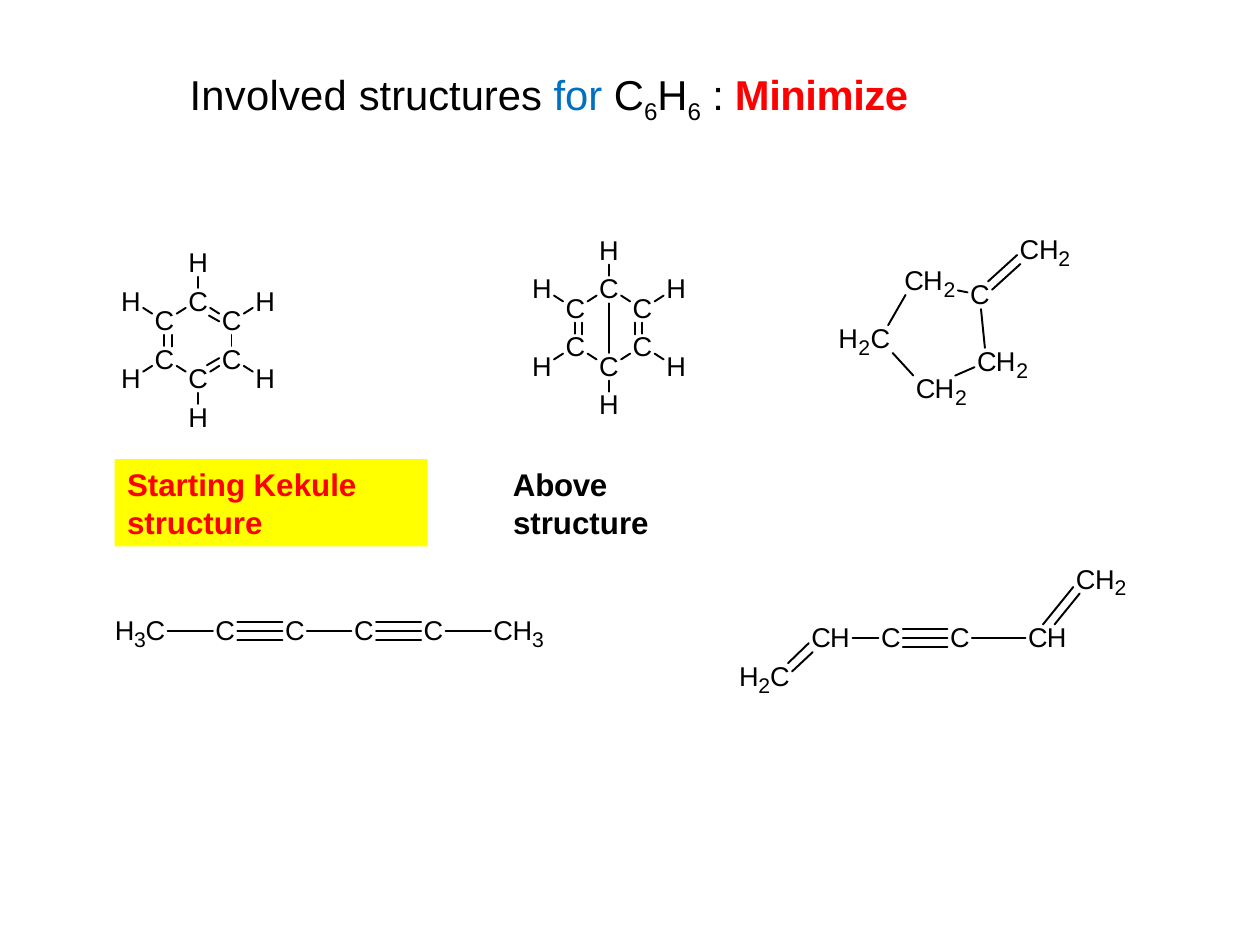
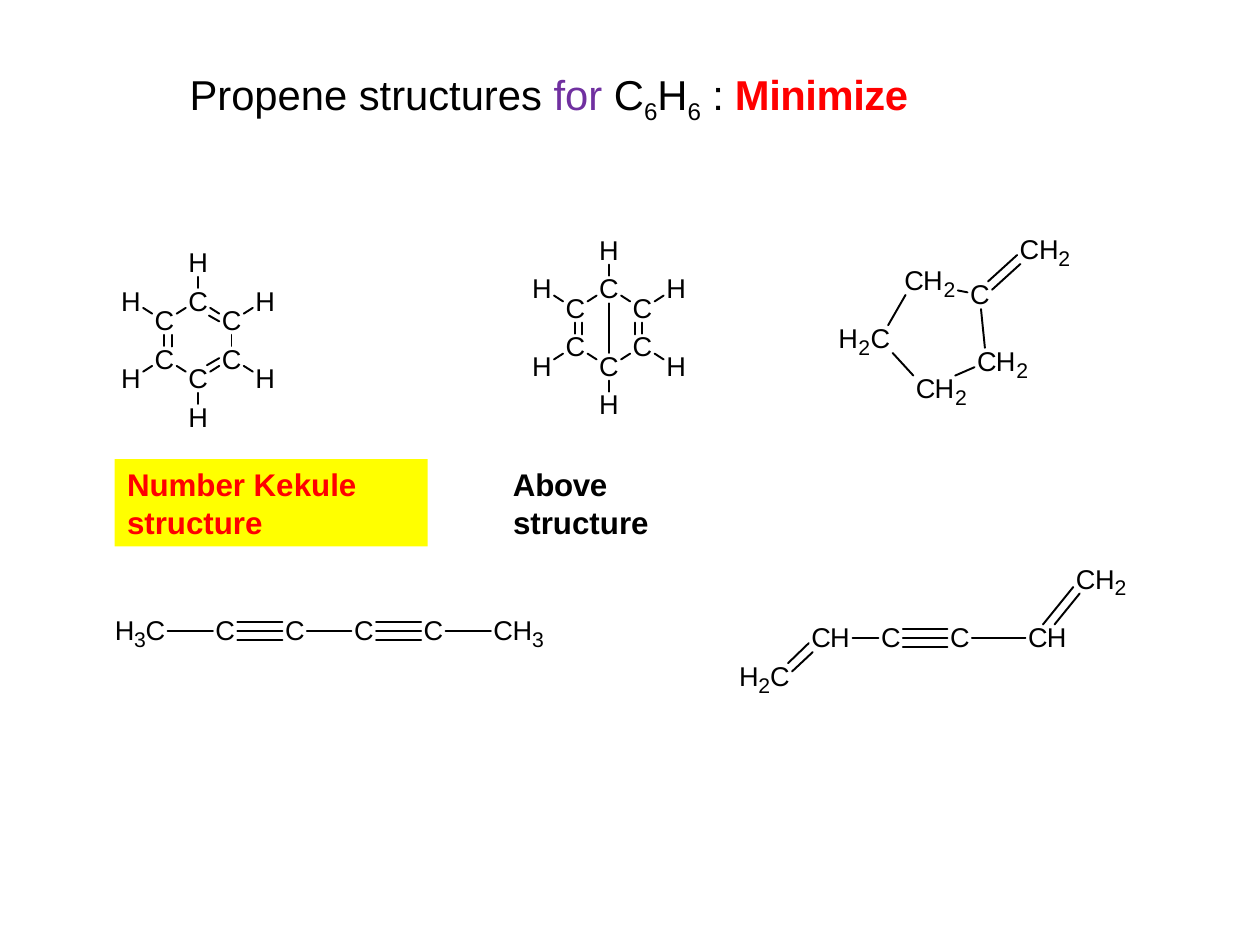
Involved: Involved -> Propene
for colour: blue -> purple
Starting: Starting -> Number
